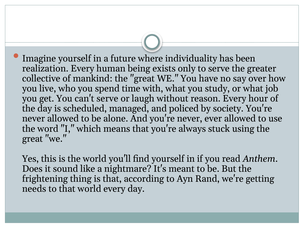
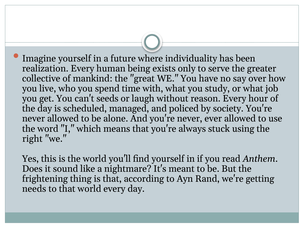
can't serve: serve -> seeds
great at (32, 139): great -> right
